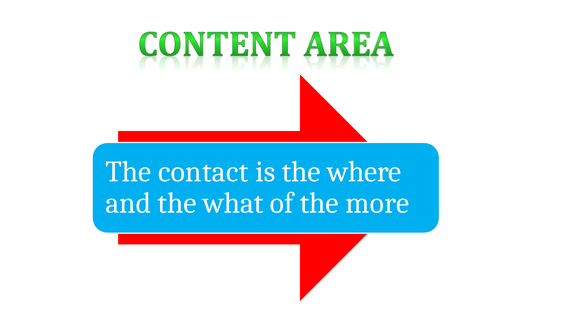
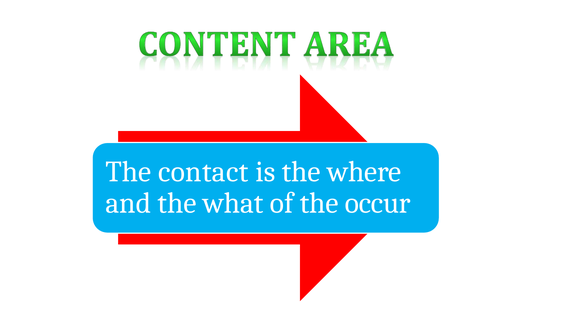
more: more -> occur
